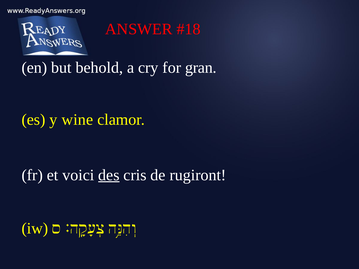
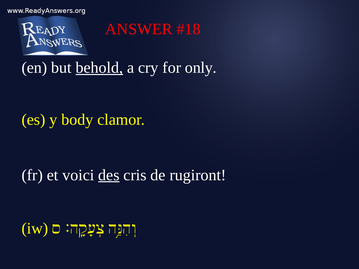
behold underline: none -> present
gran: gran -> only
wine: wine -> body
